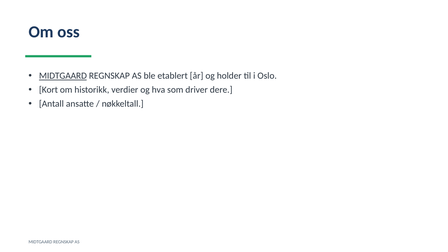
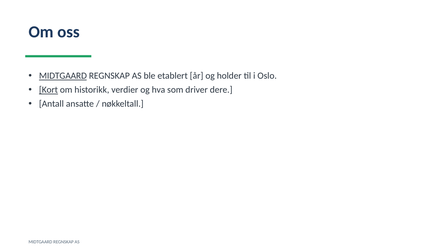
Kort underline: none -> present
